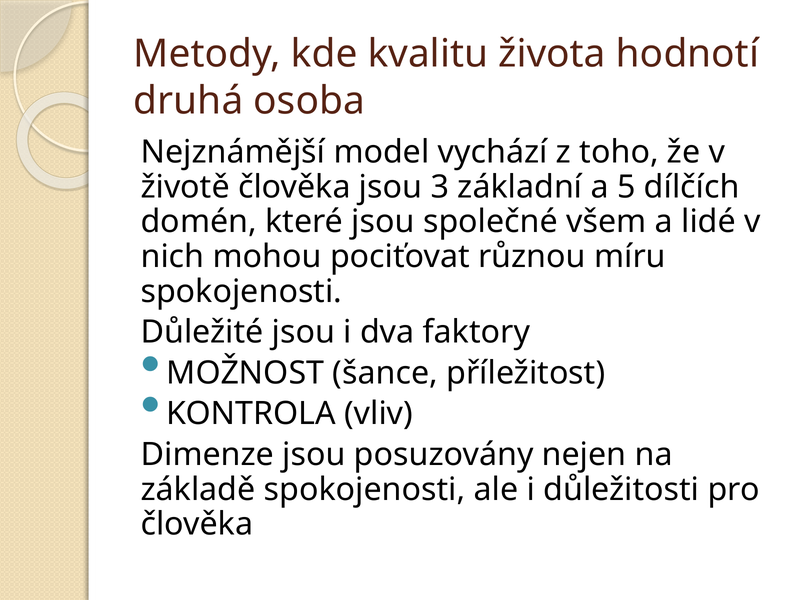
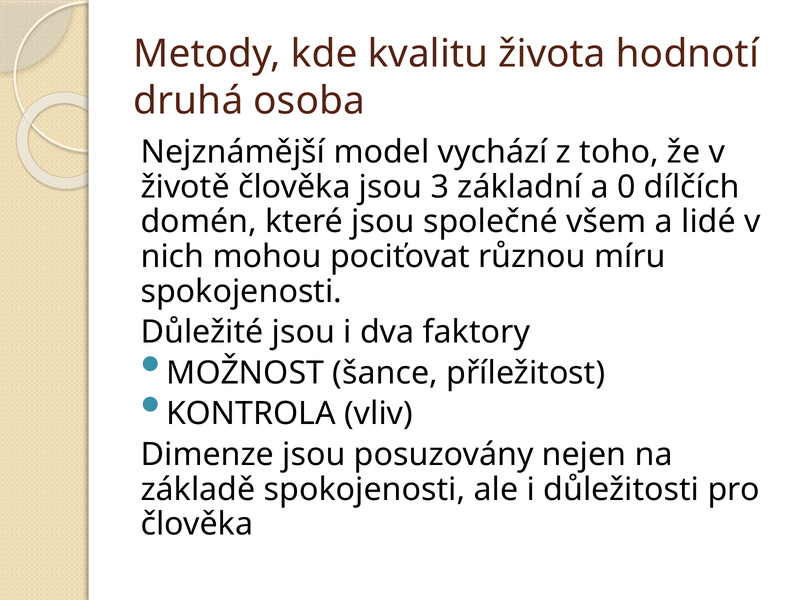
5: 5 -> 0
